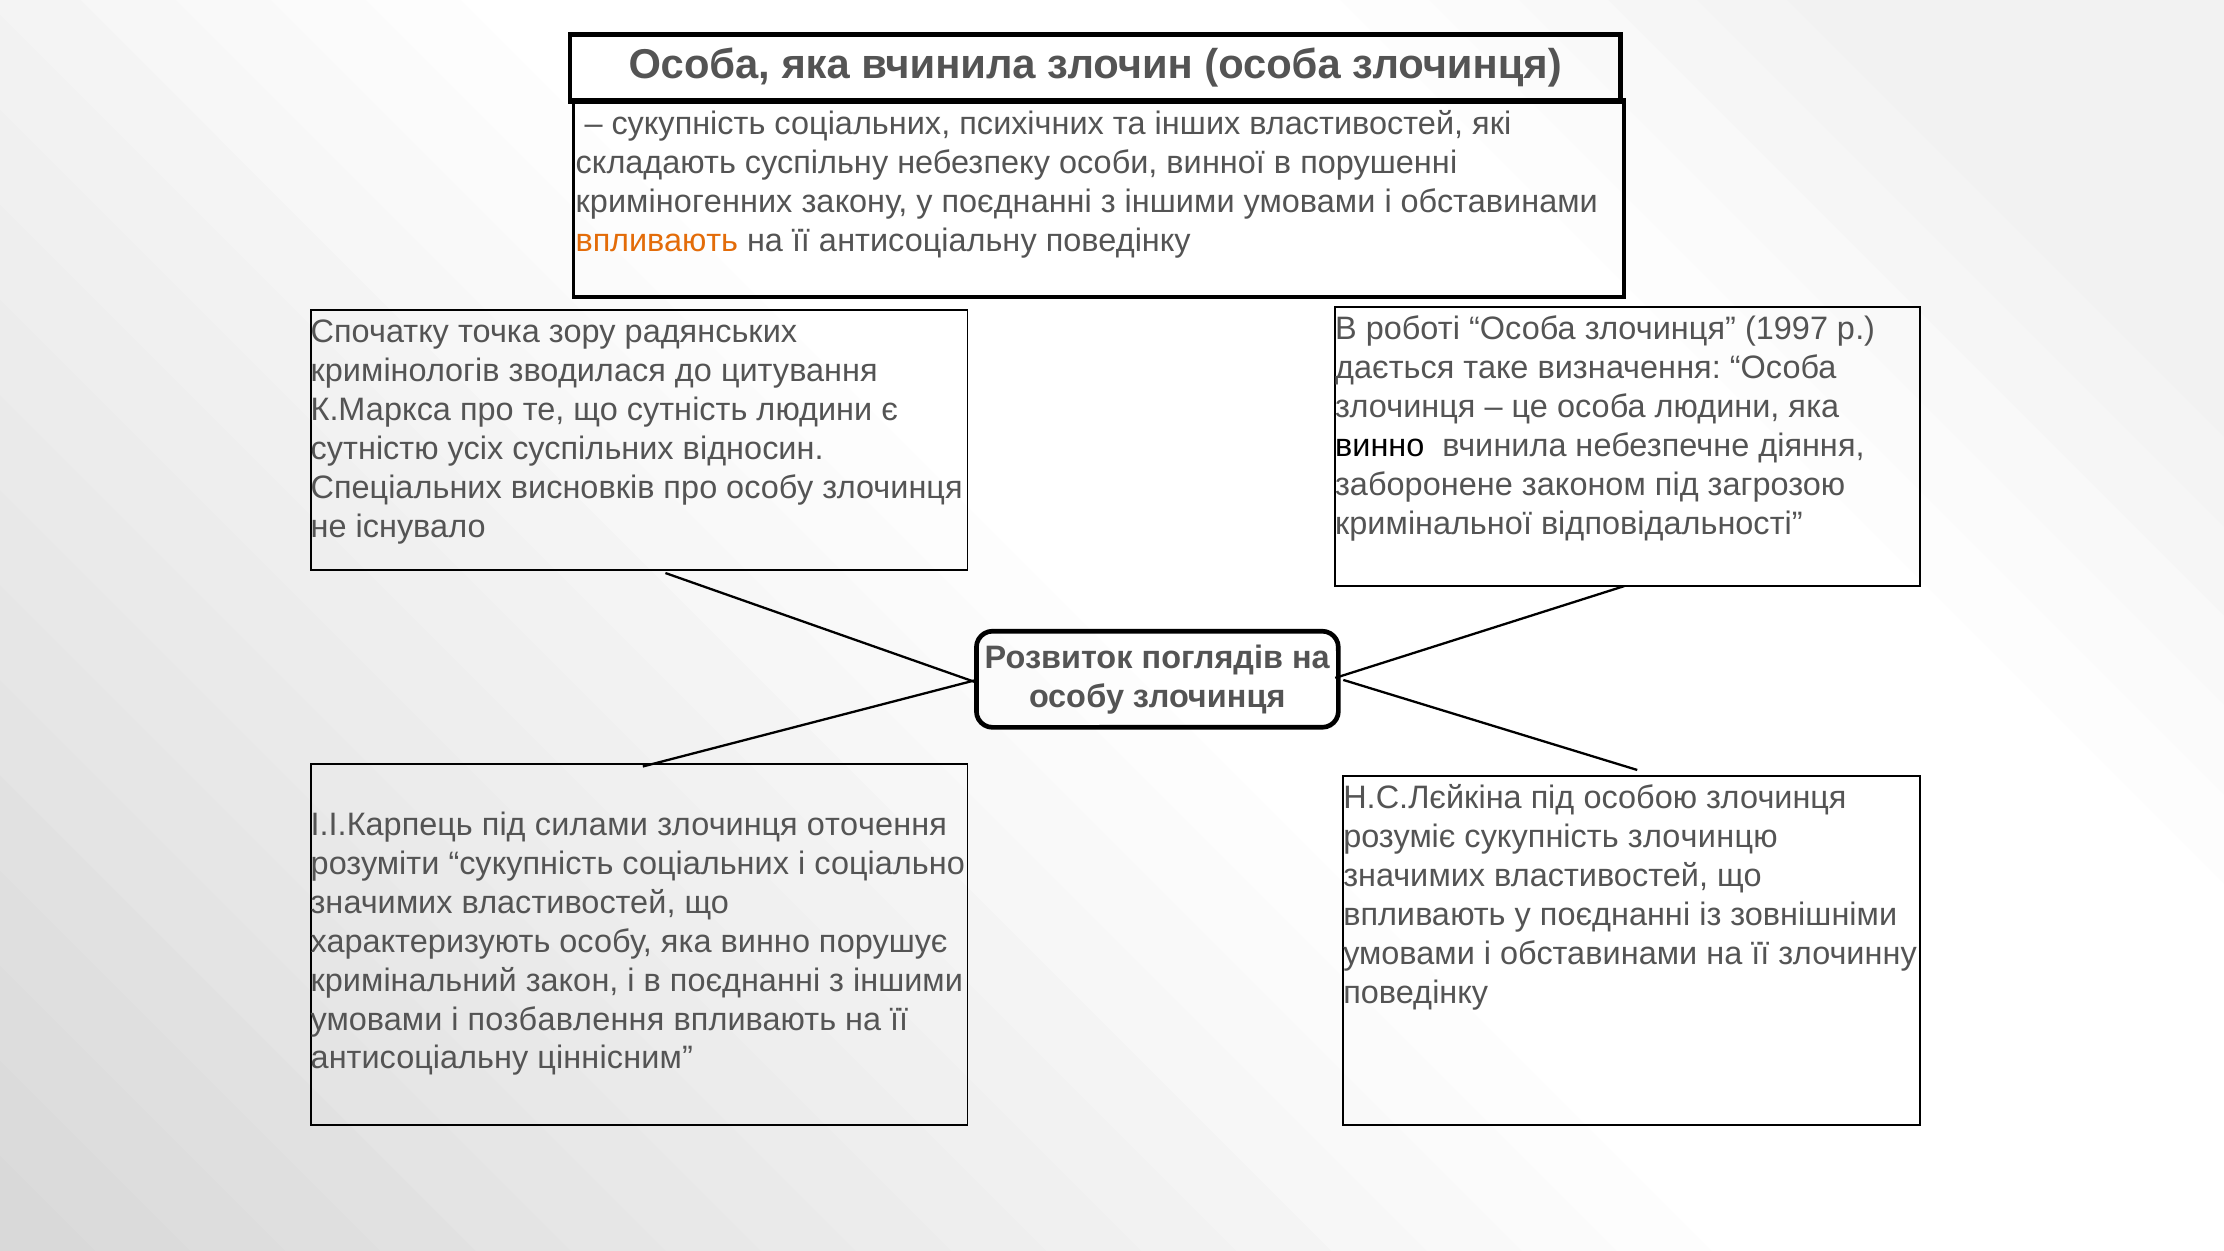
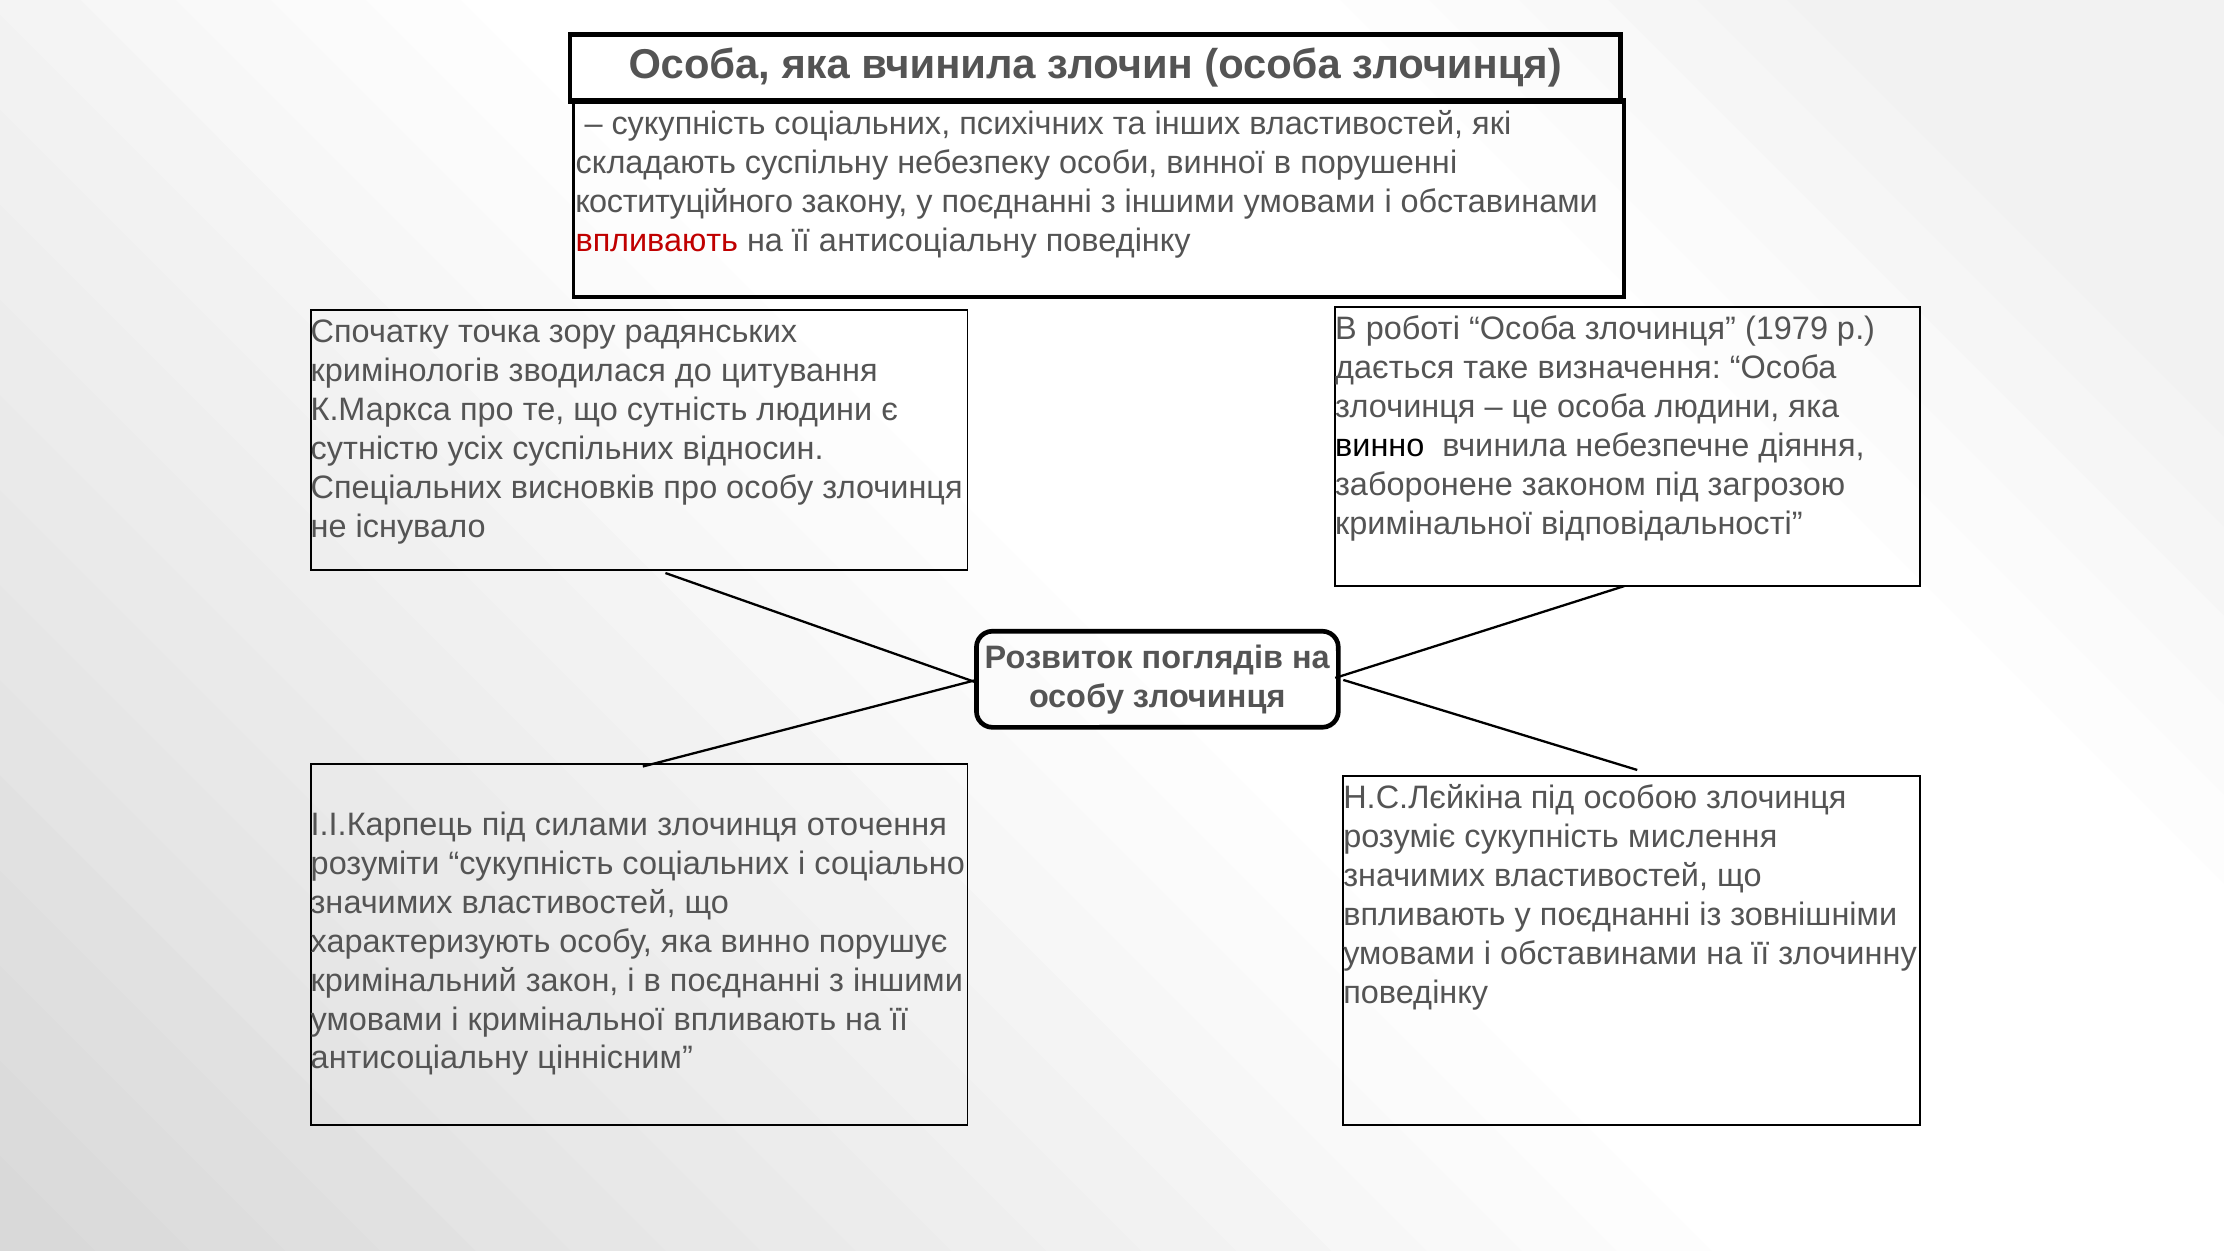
криміногенних: криміногенних -> коституційного
впливають at (657, 241) colour: orange -> red
1997: 1997 -> 1979
злочинцю: злочинцю -> мислення
і позбавлення: позбавлення -> кримінальної
